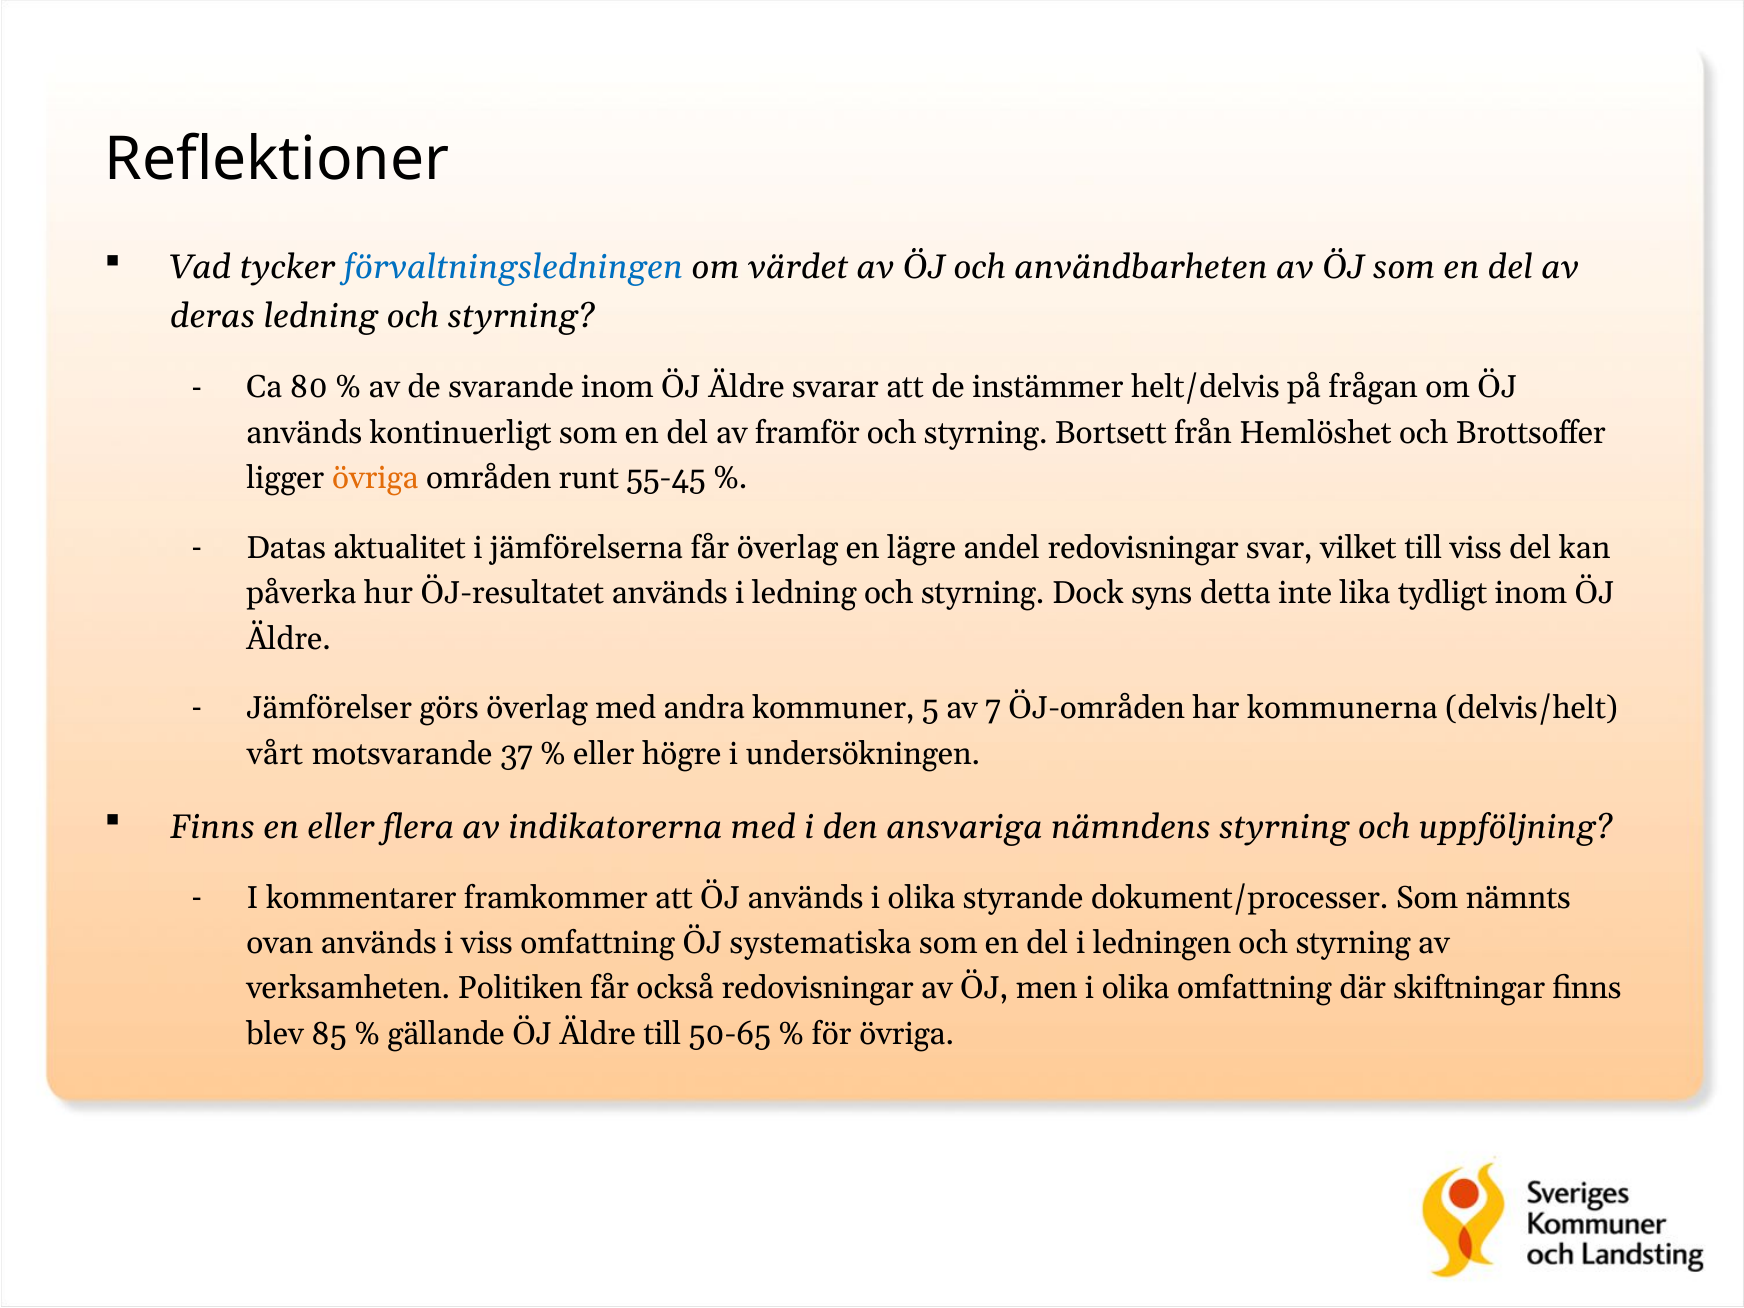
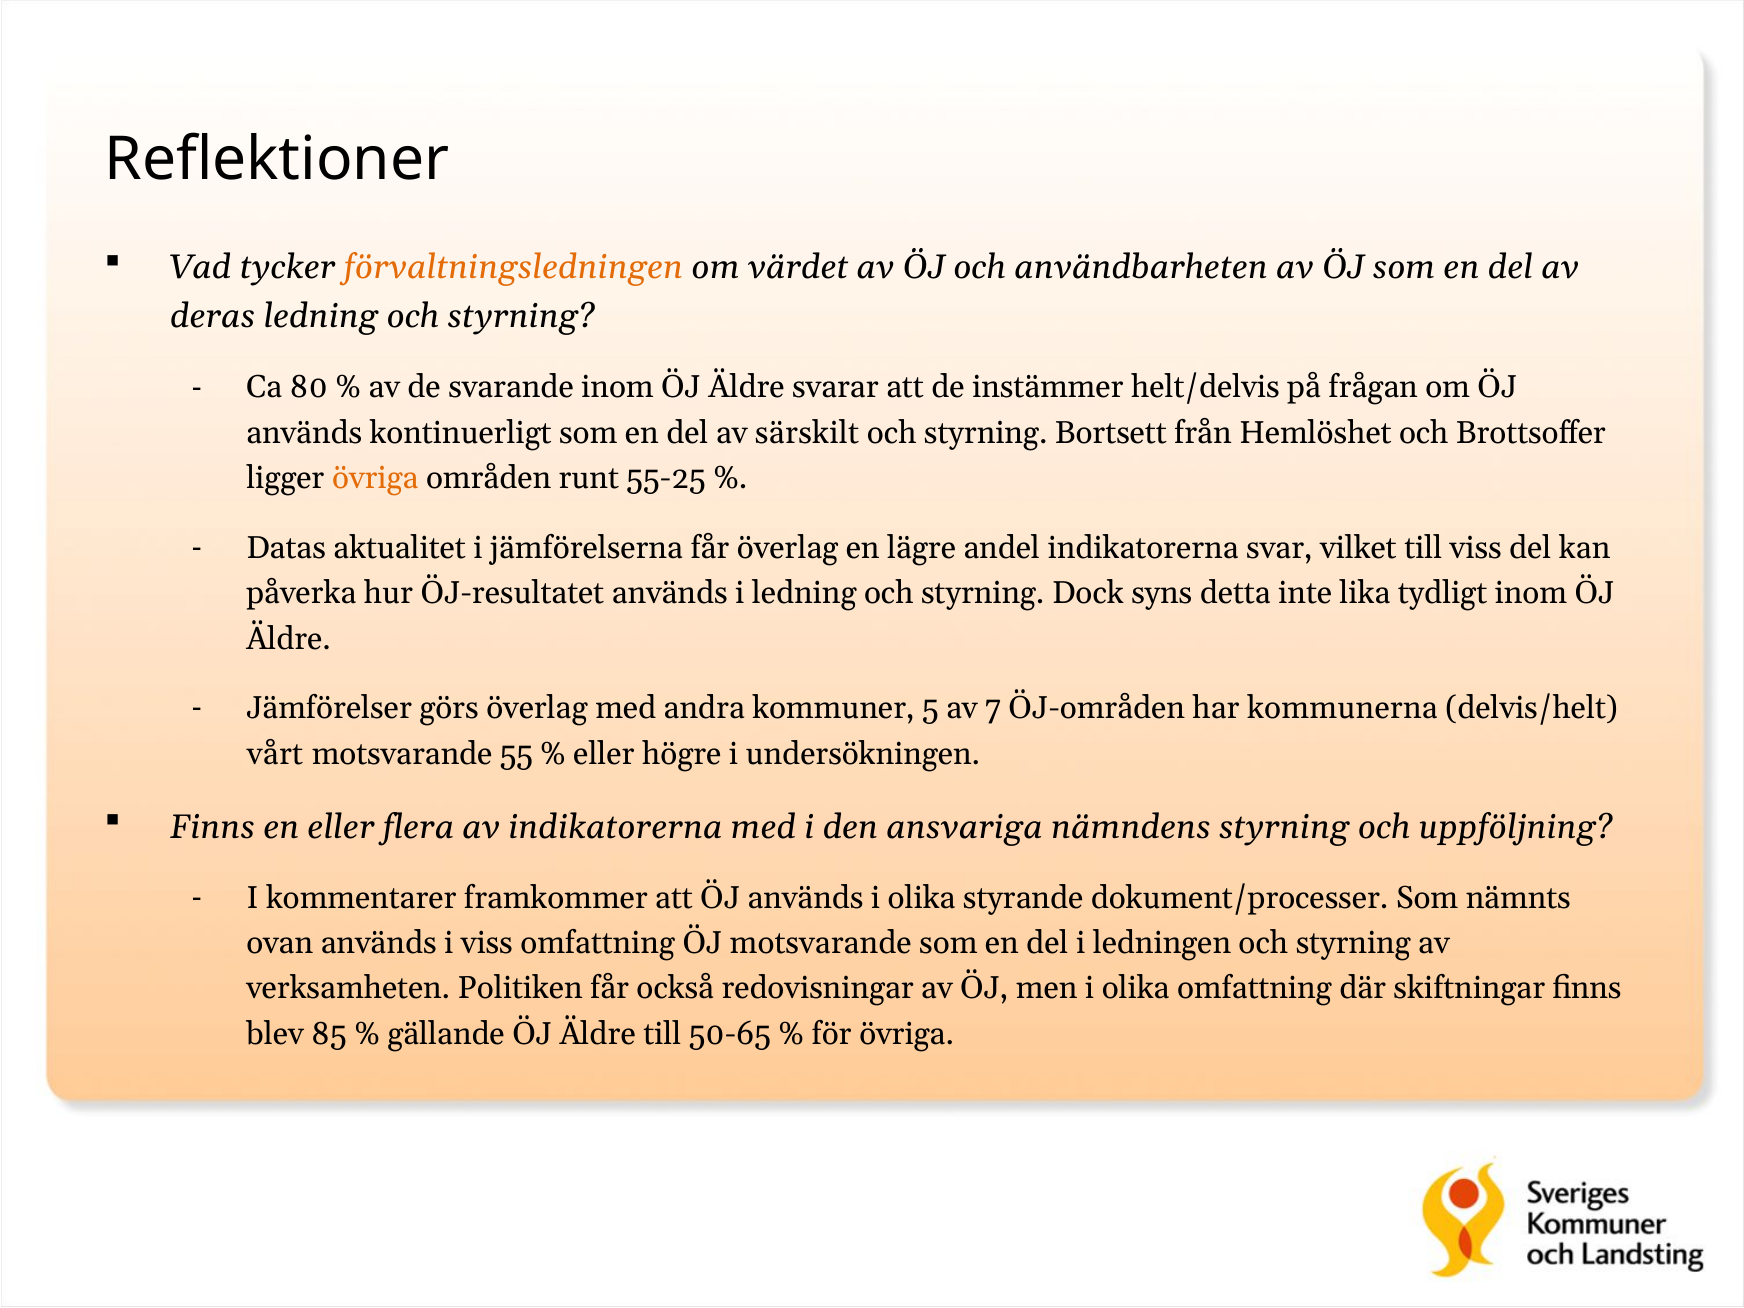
förvaltningsledningen colour: blue -> orange
framför: framför -> särskilt
55-45: 55-45 -> 55-25
andel redovisningar: redovisningar -> indikatorerna
37: 37 -> 55
ÖJ systematiska: systematiska -> motsvarande
